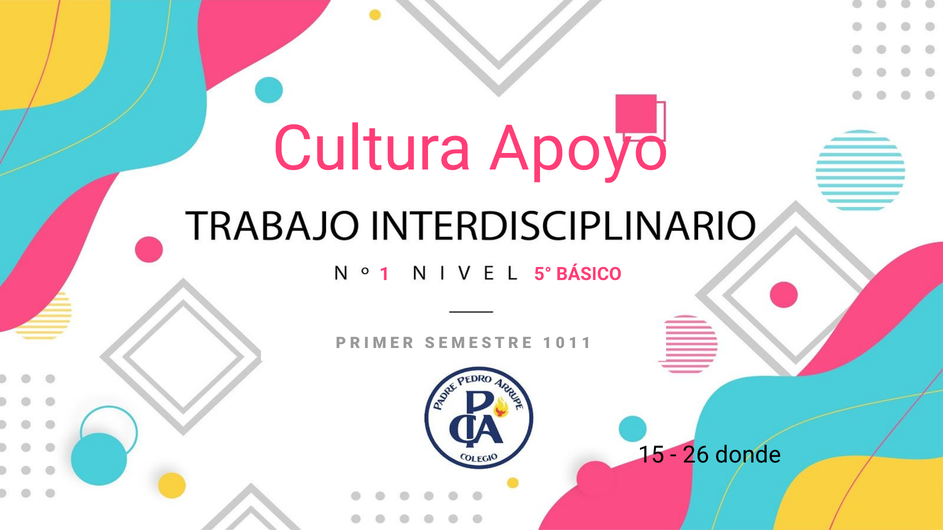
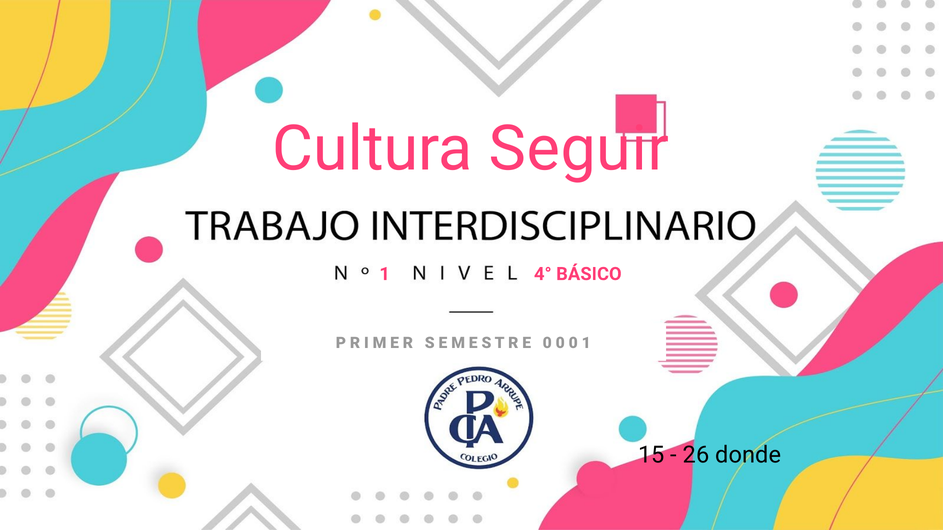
Apoyo: Apoyo -> Seguir
5°: 5° -> 4°
E 1: 1 -> 0
1 at (573, 343): 1 -> 0
